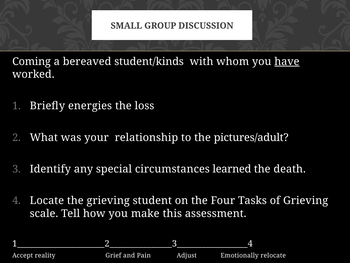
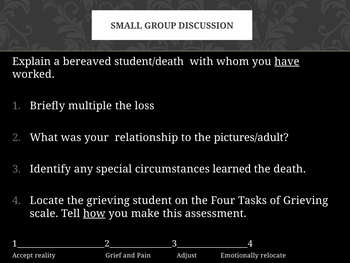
Coming: Coming -> Explain
student/kinds: student/kinds -> student/death
energies: energies -> multiple
how underline: none -> present
